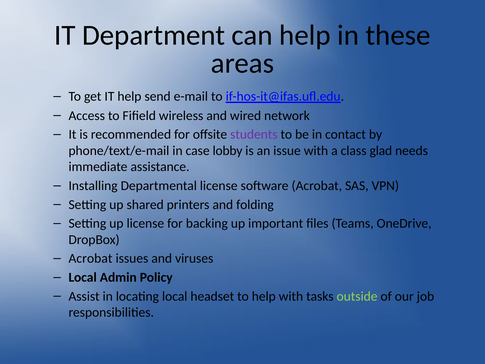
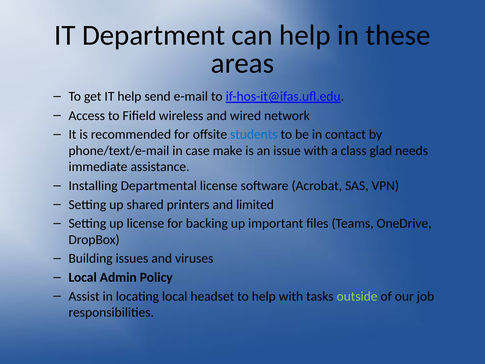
students colour: purple -> blue
lobby: lobby -> make
folding: folding -> limited
Acrobat at (90, 258): Acrobat -> Building
